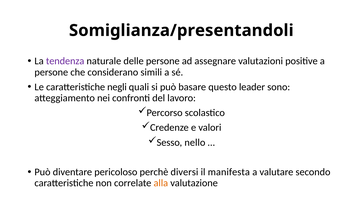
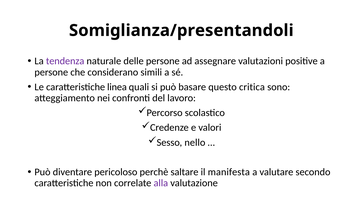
negli: negli -> linea
leader: leader -> critica
diversi: diversi -> saltare
alla colour: orange -> purple
